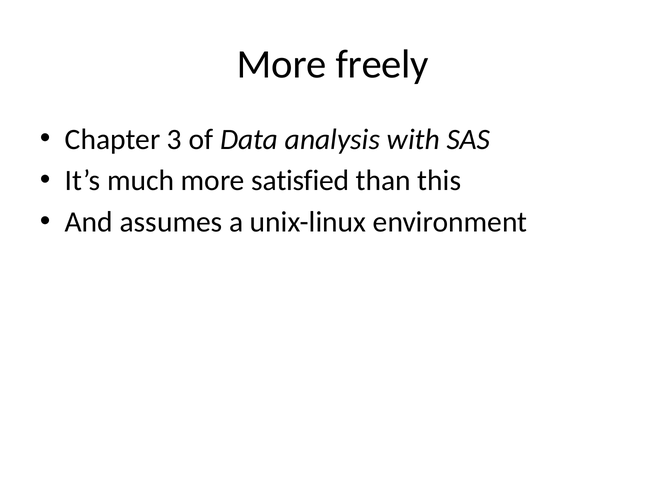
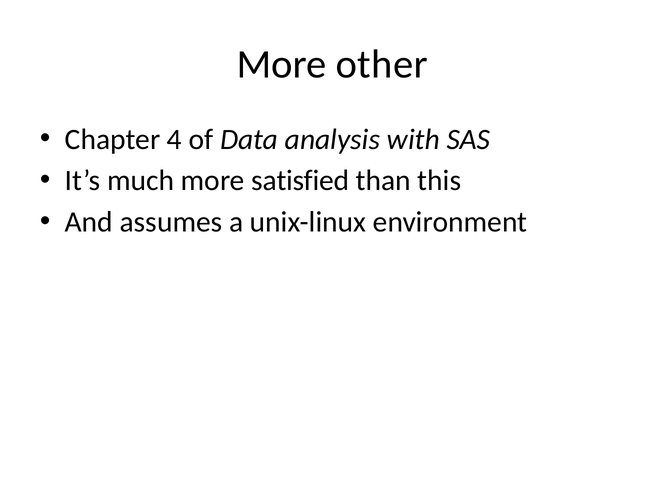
freely: freely -> other
3: 3 -> 4
